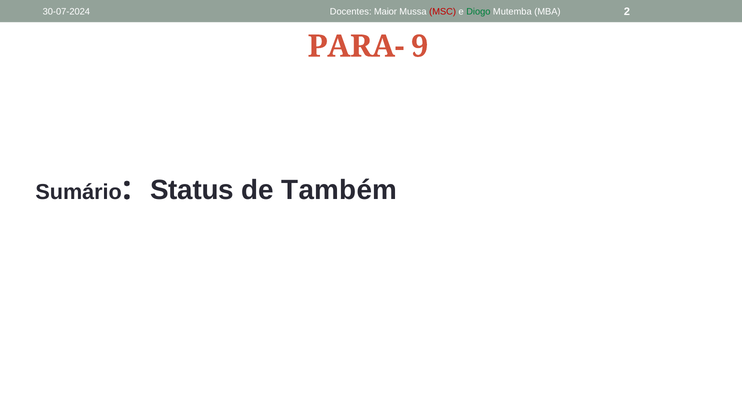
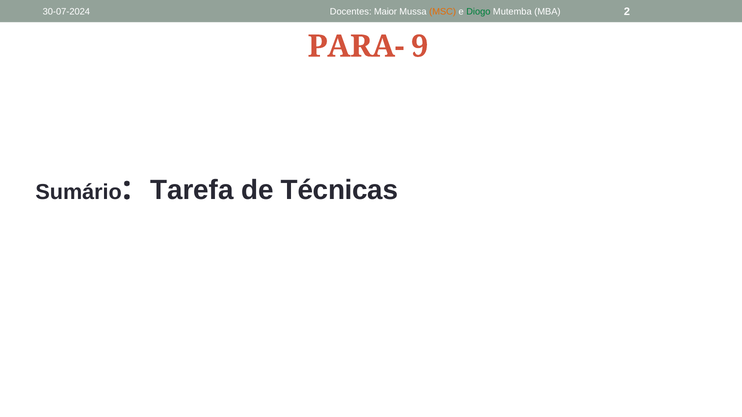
MSC colour: red -> orange
Status: Status -> Tarefa
Também: Também -> Técnicas
